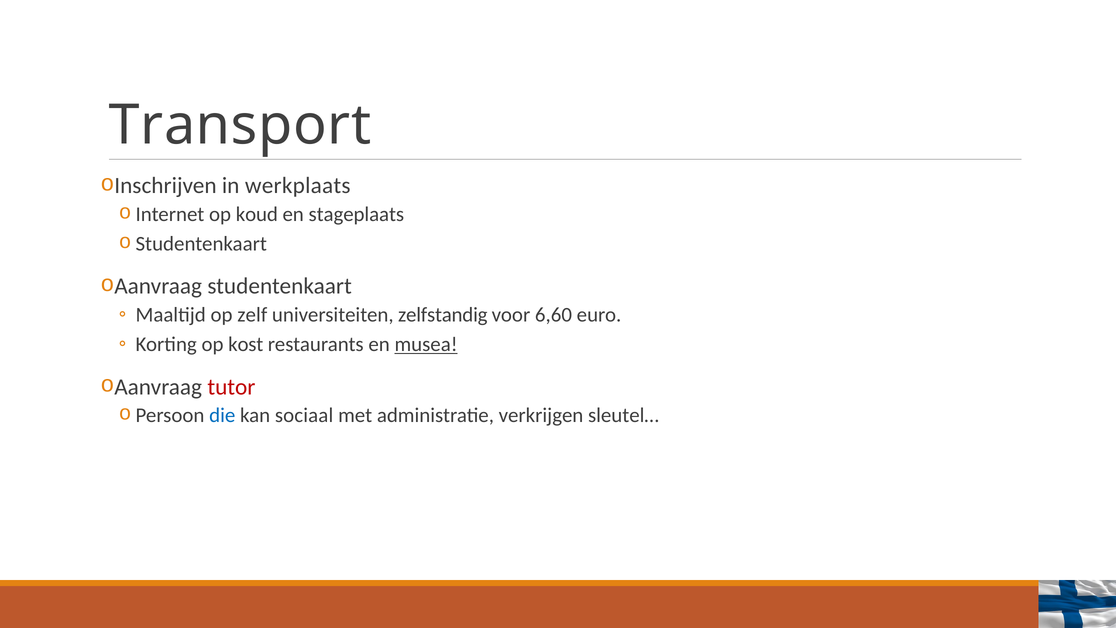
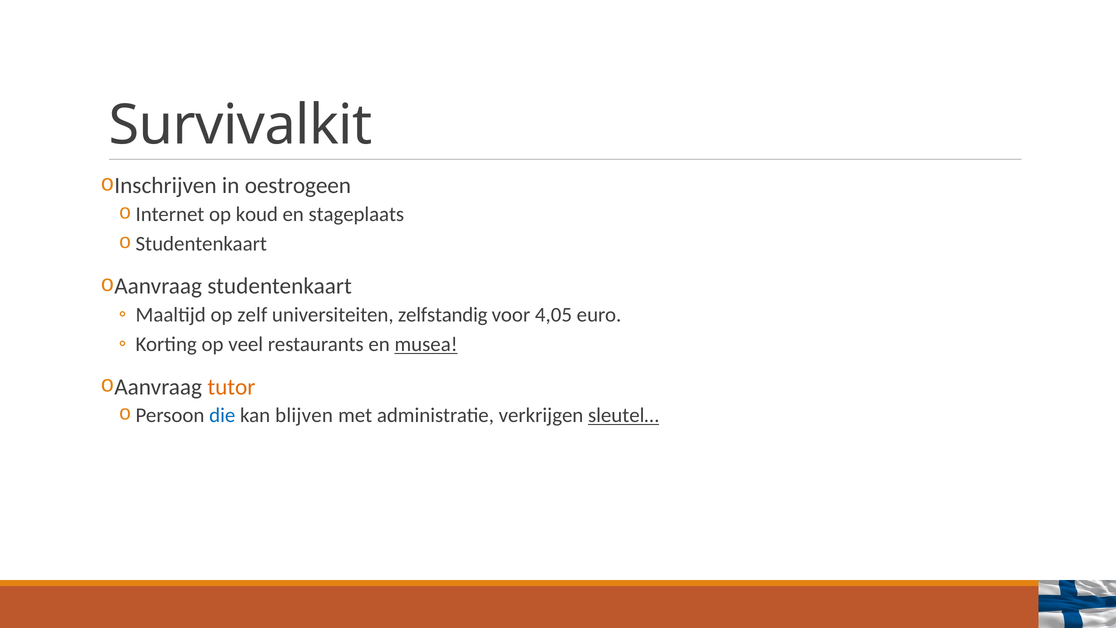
Transport: Transport -> Survivalkit
werkplaats: werkplaats -> oestrogeen
6,60: 6,60 -> 4,05
kost: kost -> veel
tutor colour: red -> orange
sociaal: sociaal -> blijven
sleutel… underline: none -> present
